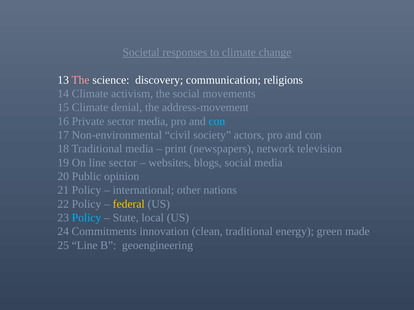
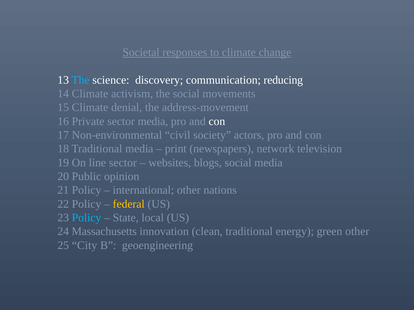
The at (81, 80) colour: pink -> light blue
religions: religions -> reducing
con at (217, 121) colour: light blue -> white
Commitments: Commitments -> Massachusetts
green made: made -> other
25 Line: Line -> City
